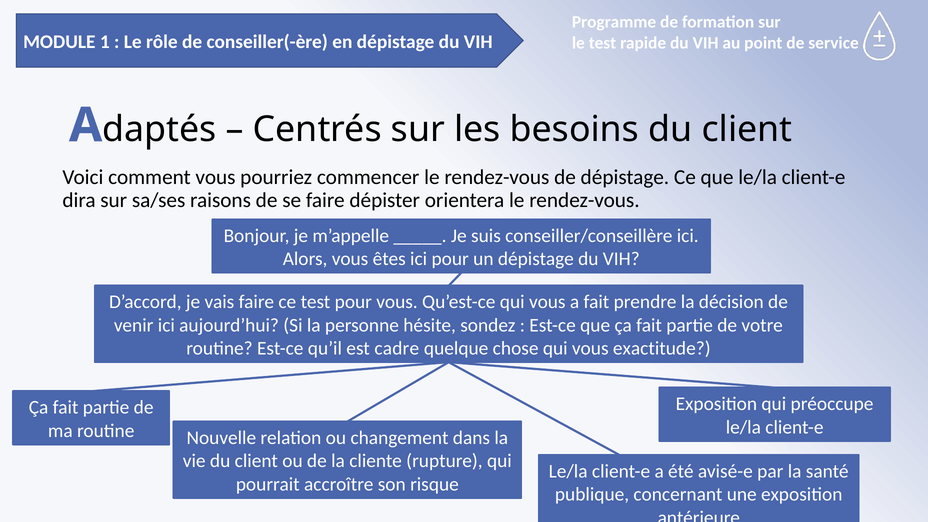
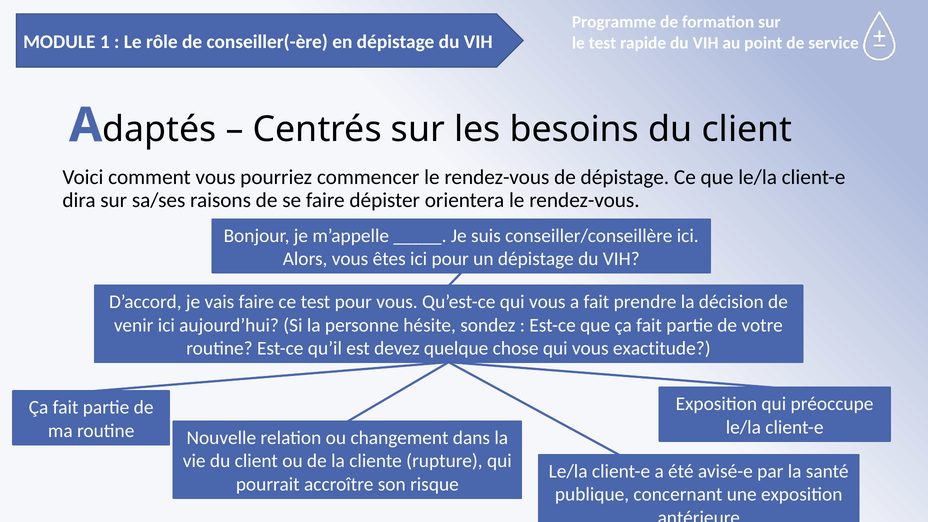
cadre: cadre -> devez
